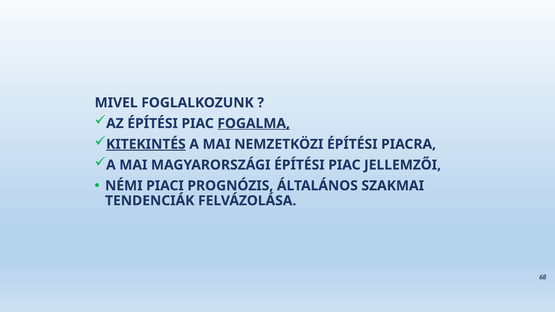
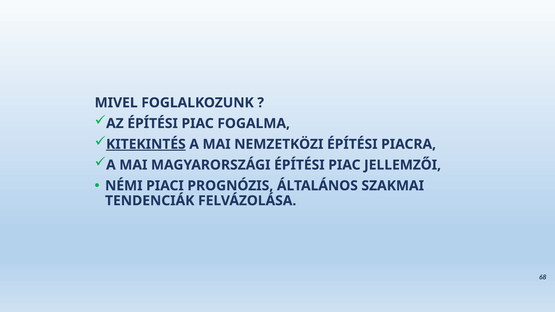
FOGALMA underline: present -> none
